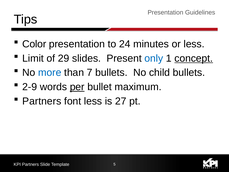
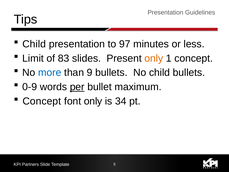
Color at (34, 44): Color -> Child
24: 24 -> 97
29: 29 -> 83
only at (154, 58) colour: blue -> orange
concept at (194, 58) underline: present -> none
7: 7 -> 9
2-9: 2-9 -> 0-9
Partners at (42, 101): Partners -> Concept
font less: less -> only
27: 27 -> 34
